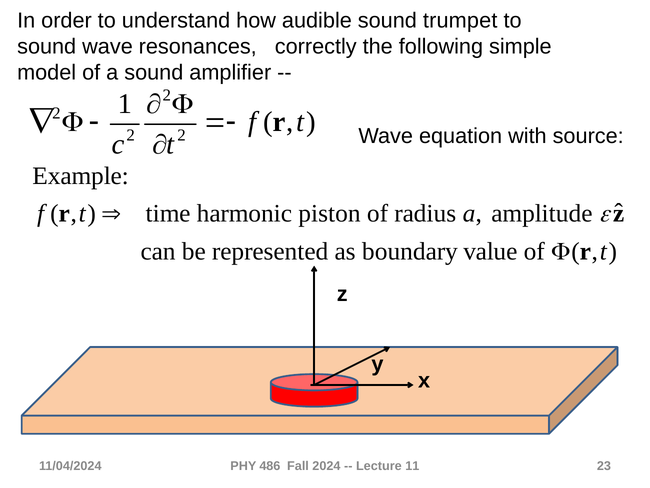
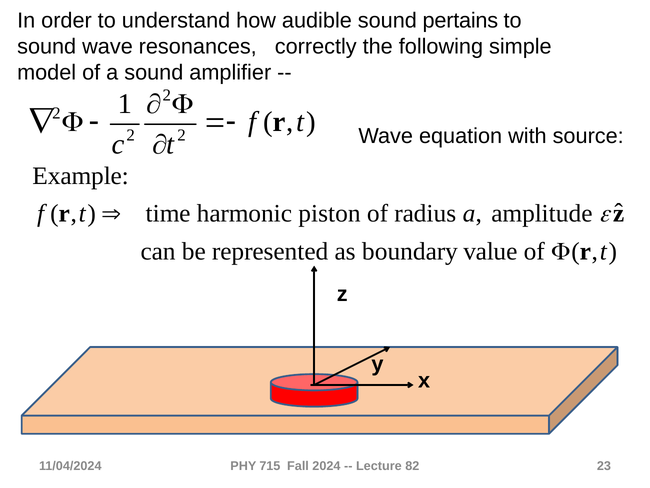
trumpet: trumpet -> pertains
486: 486 -> 715
11: 11 -> 82
